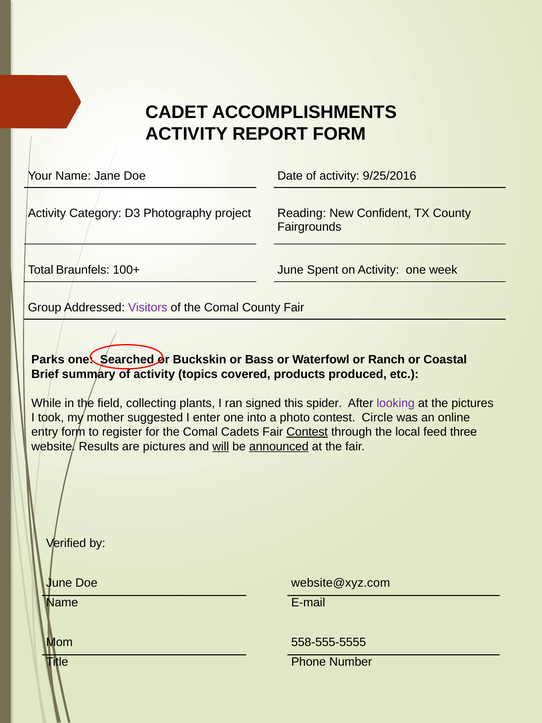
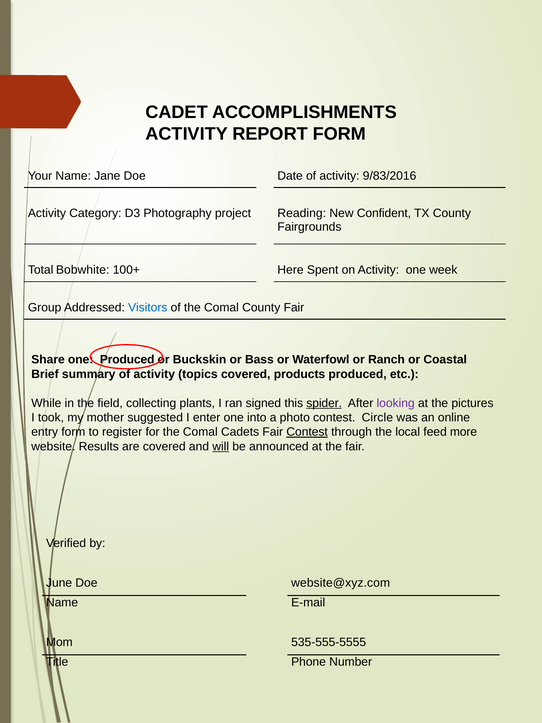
9/25/2016: 9/25/2016 -> 9/83/2016
Braunfels: Braunfels -> Bobwhite
100+ June: June -> Here
Visitors colour: purple -> blue
Parks: Parks -> Share
one Searched: Searched -> Produced
spider underline: none -> present
three: three -> more
are pictures: pictures -> covered
announced underline: present -> none
558-555-5555: 558-555-5555 -> 535-555-5555
